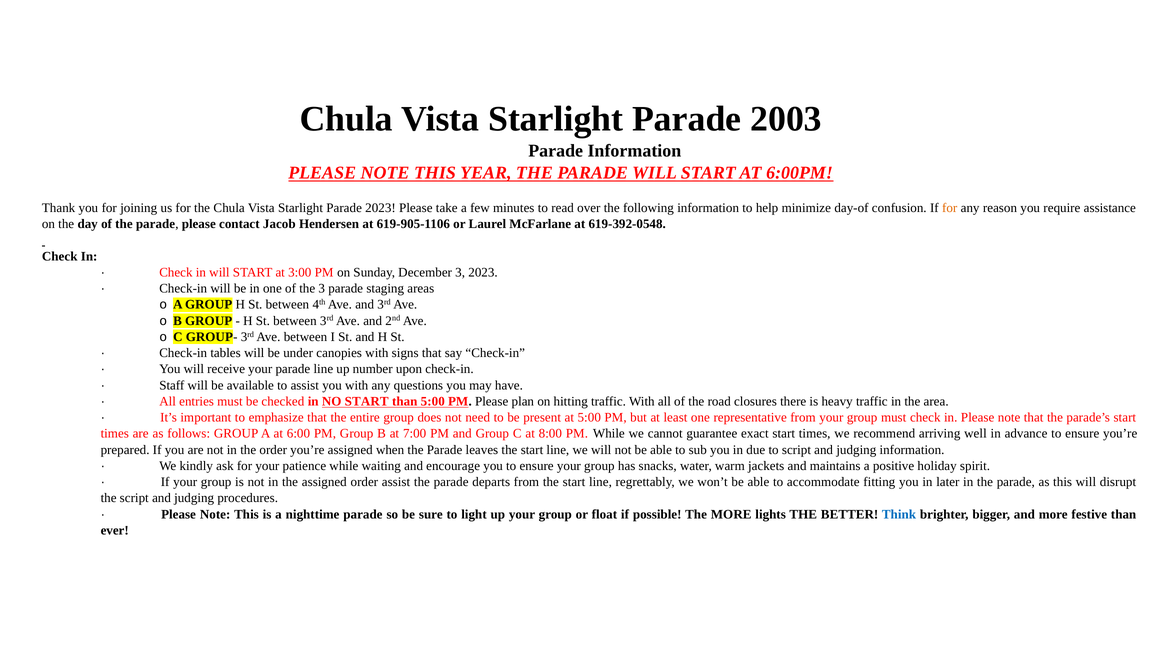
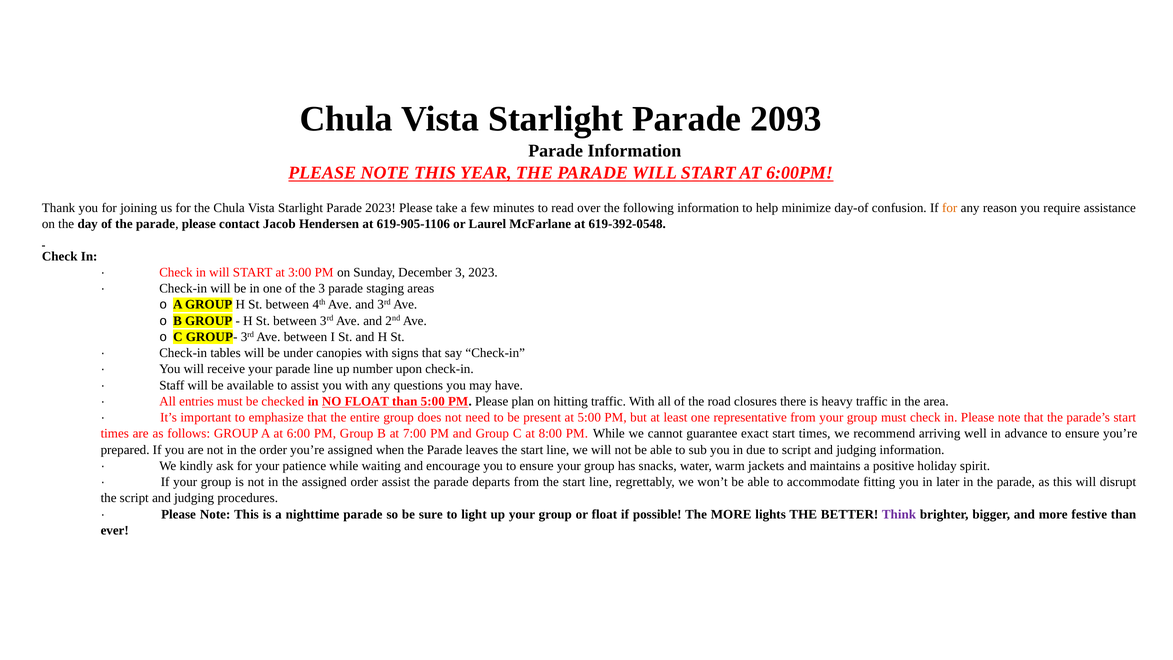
2003: 2003 -> 2093
NO START: START -> FLOAT
Think colour: blue -> purple
